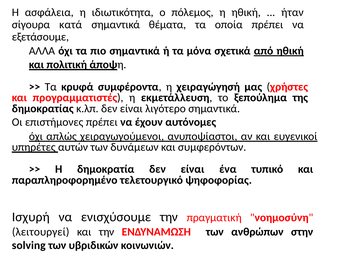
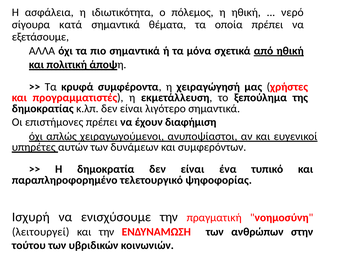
ήταν: ήταν -> νερό
αυτόνομες: αυτόνομες -> διαφήμιση
solving: solving -> τούτου
